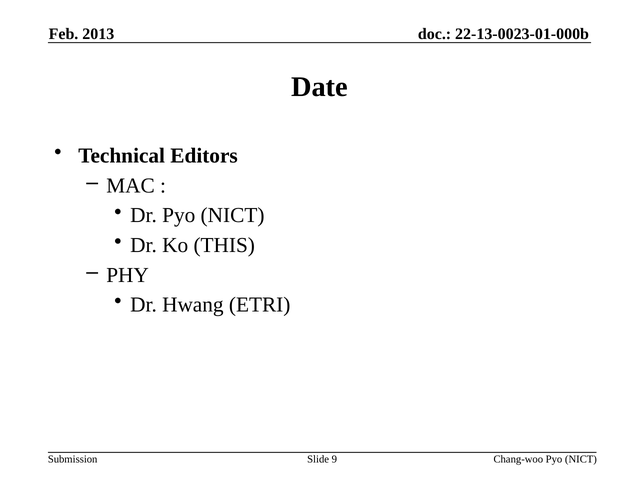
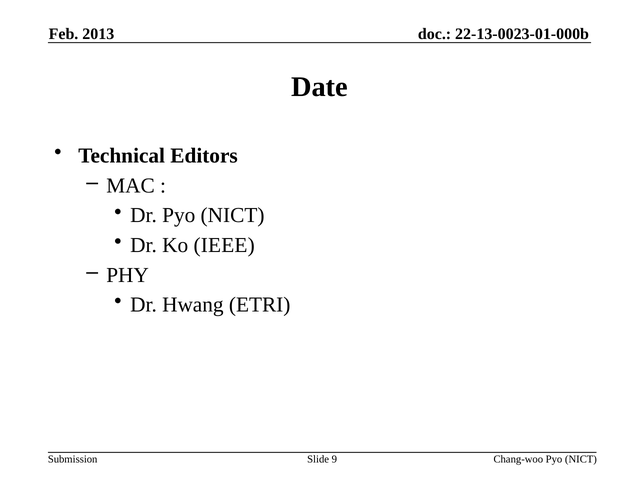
THIS: THIS -> IEEE
